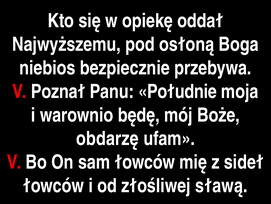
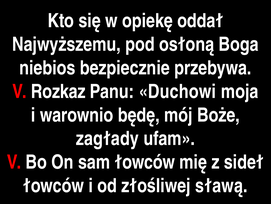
Poznał: Poznał -> Rozkaz
Południe: Południe -> Duchowi
obdarzę: obdarzę -> zagłady
